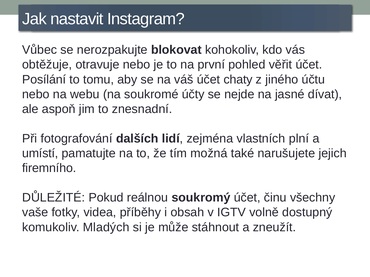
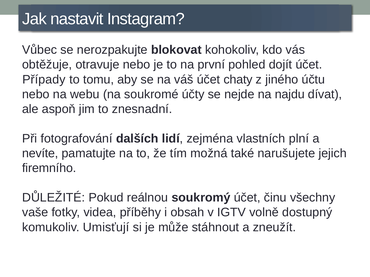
věřit: věřit -> dojít
Posílání: Posílání -> Případy
jasné: jasné -> najdu
umístí: umístí -> nevíte
Mladých: Mladých -> Umisťují
